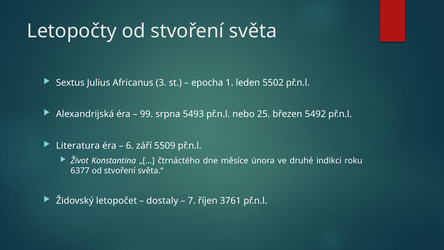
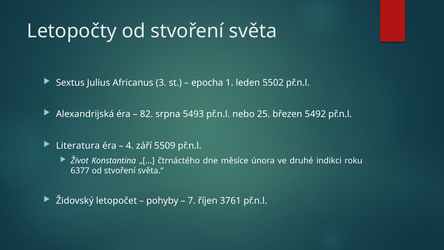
99: 99 -> 82
6: 6 -> 4
dostaly: dostaly -> pohyby
